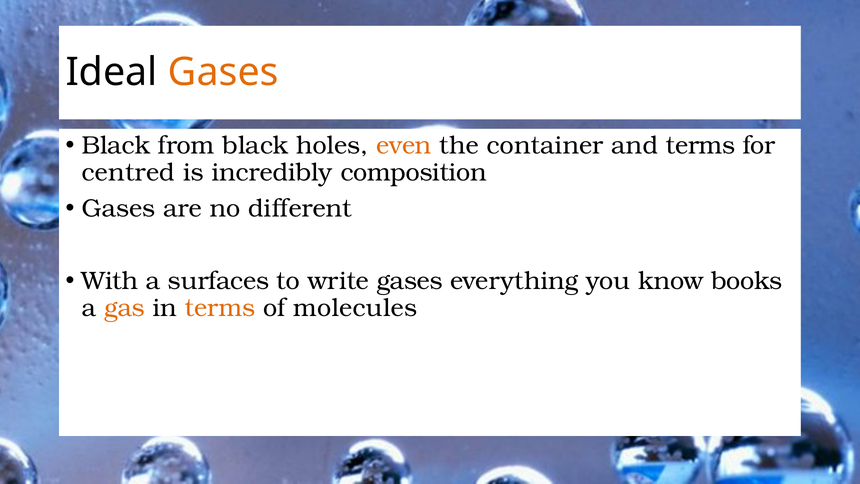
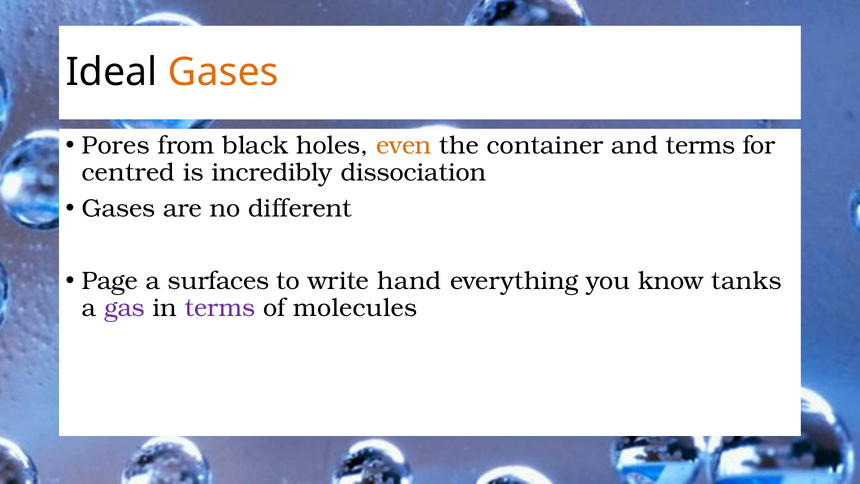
Black at (116, 145): Black -> Pores
composition: composition -> dissociation
With: With -> Page
write gases: gases -> hand
books: books -> tanks
gas colour: orange -> purple
terms at (220, 308) colour: orange -> purple
